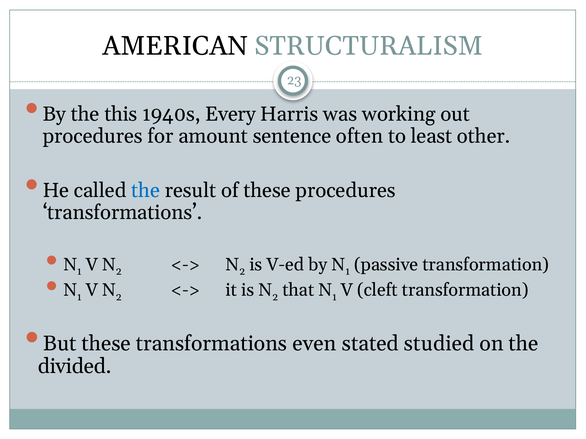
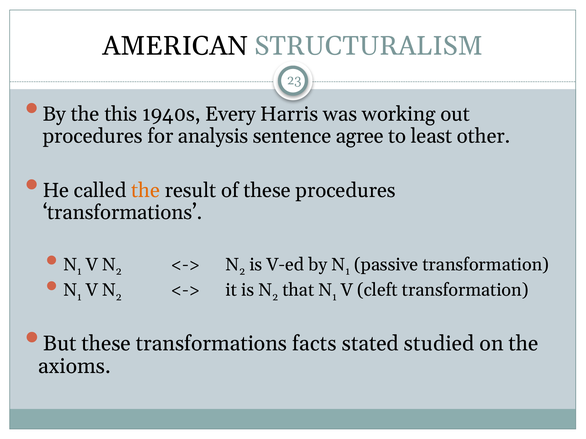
amount: amount -> analysis
often: often -> agree
the at (146, 191) colour: blue -> orange
even: even -> facts
divided: divided -> axioms
